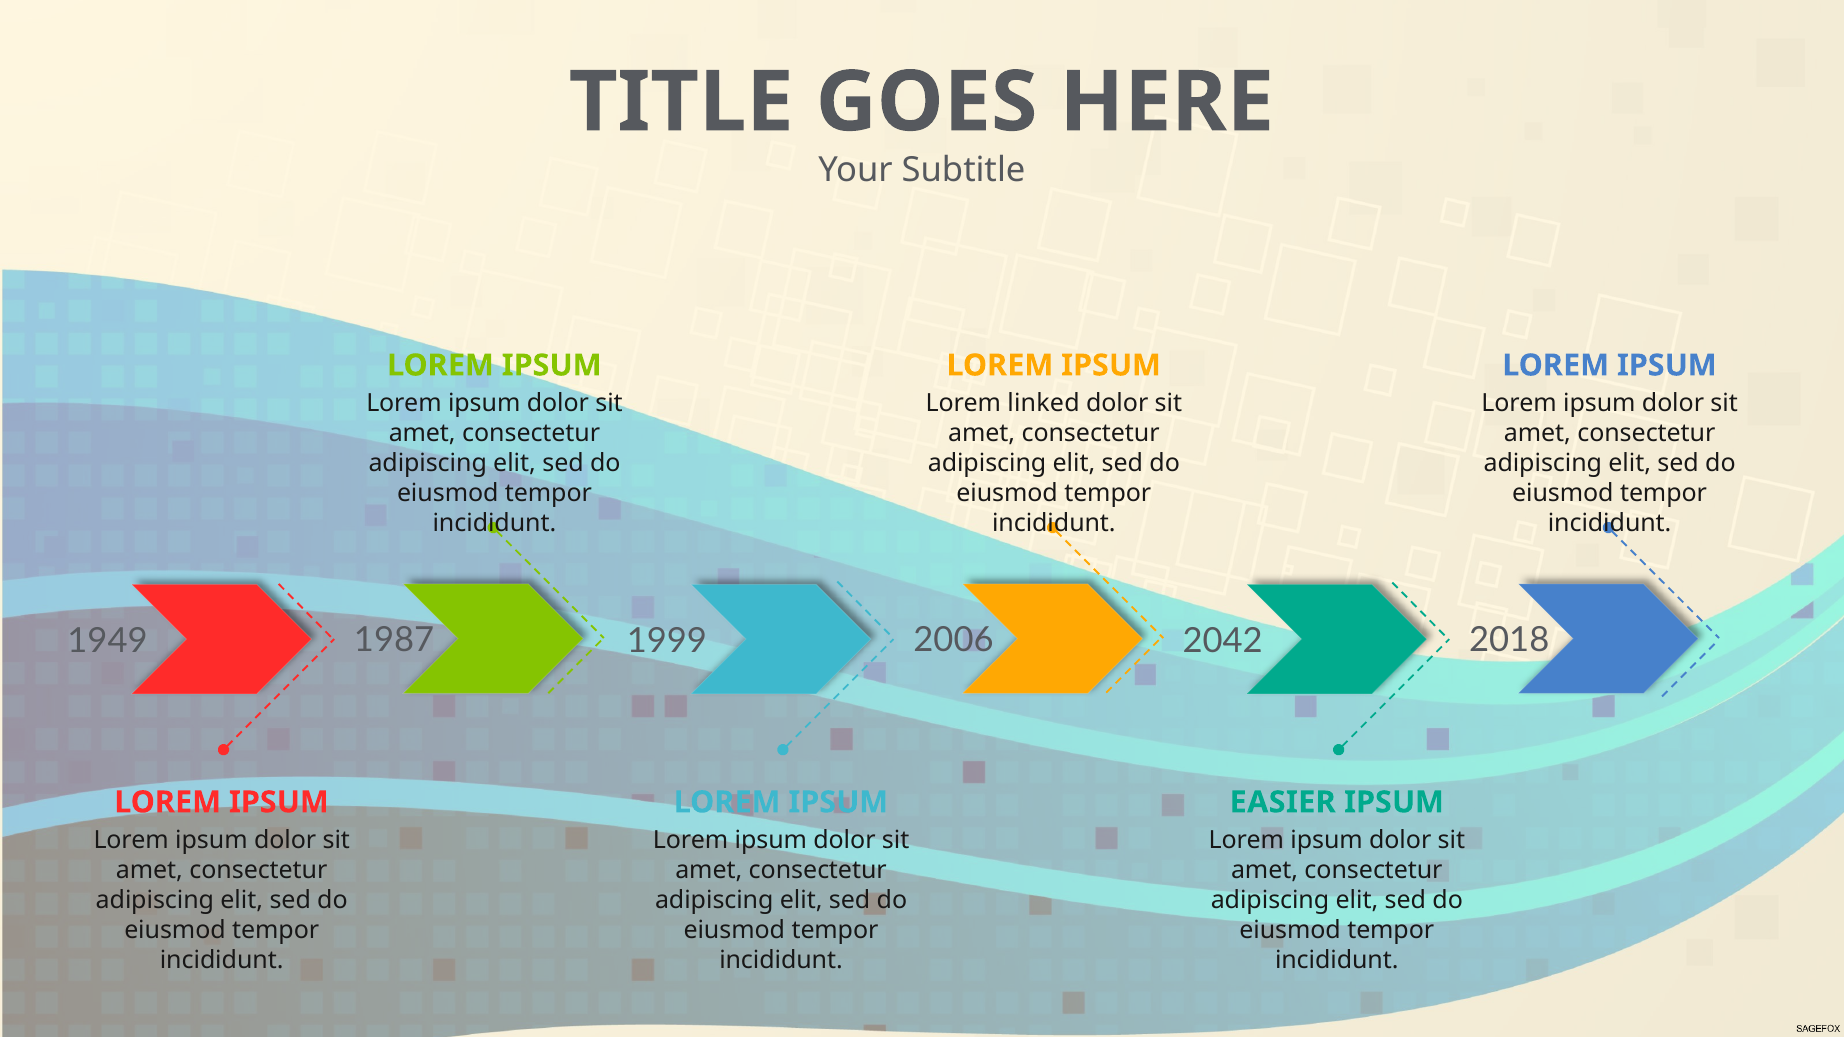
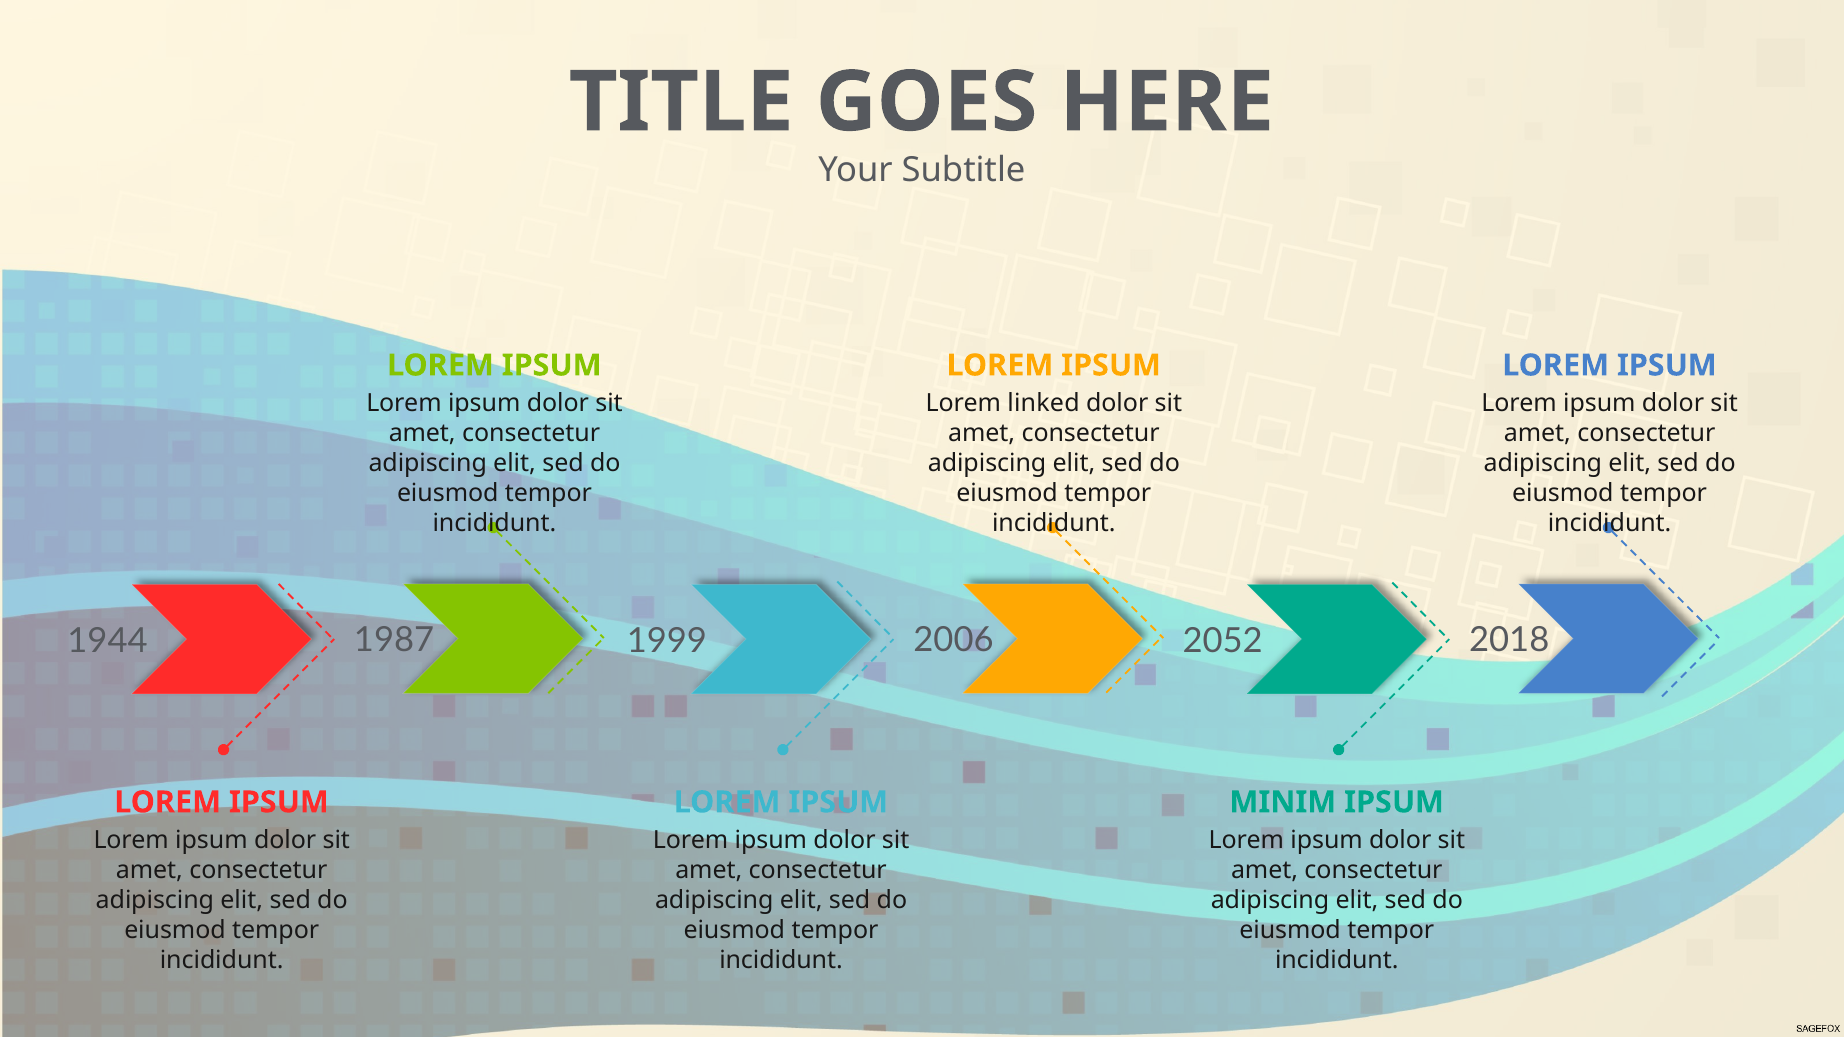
1949: 1949 -> 1944
2042: 2042 -> 2052
EASIER: EASIER -> MINIM
